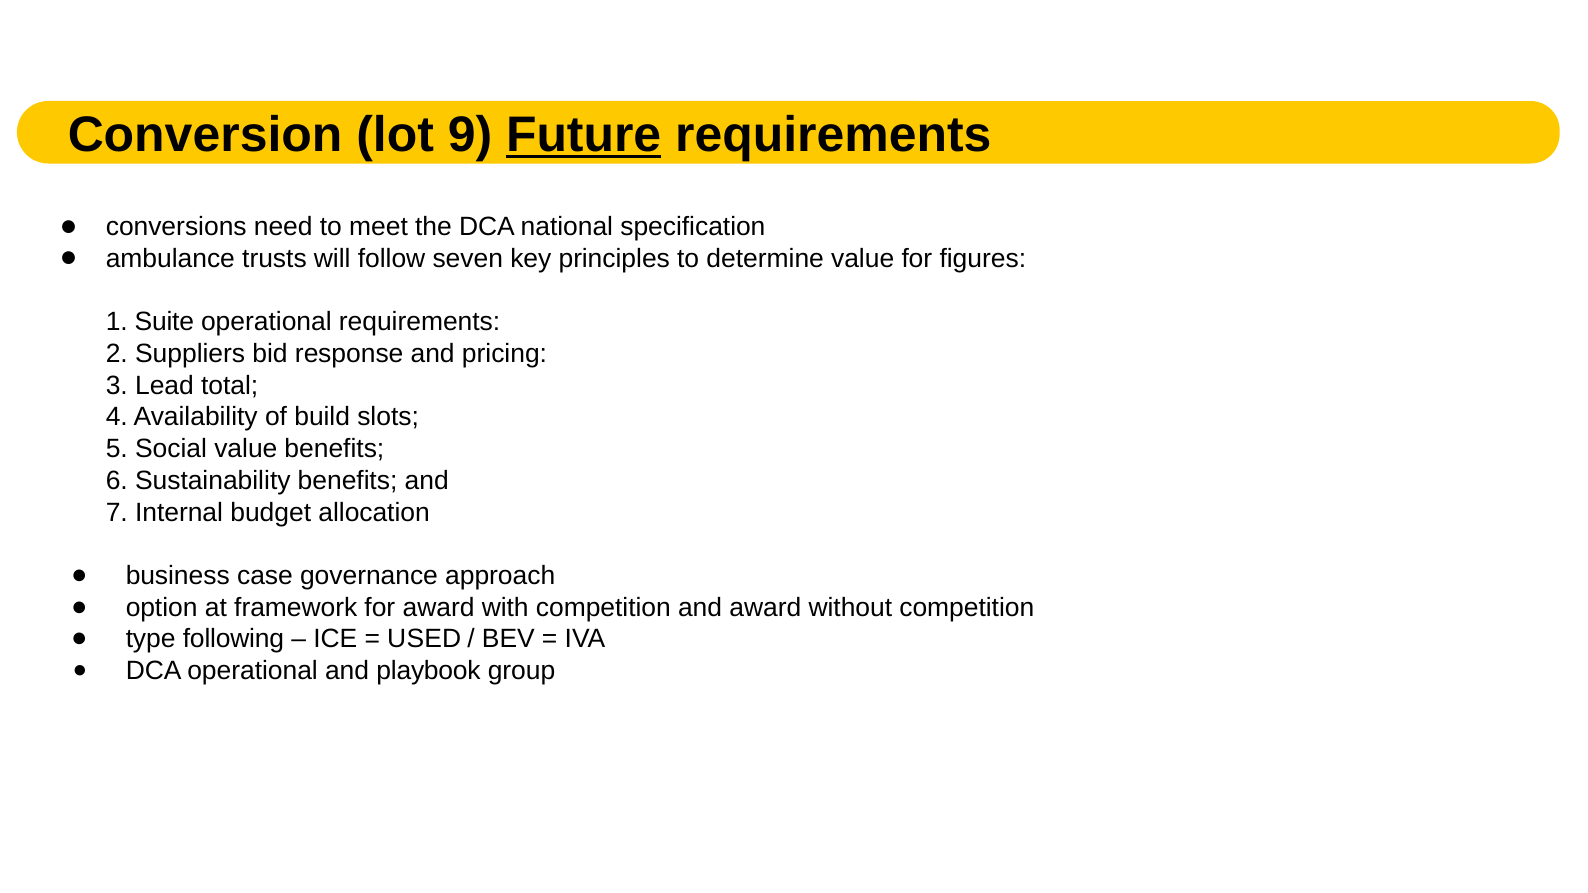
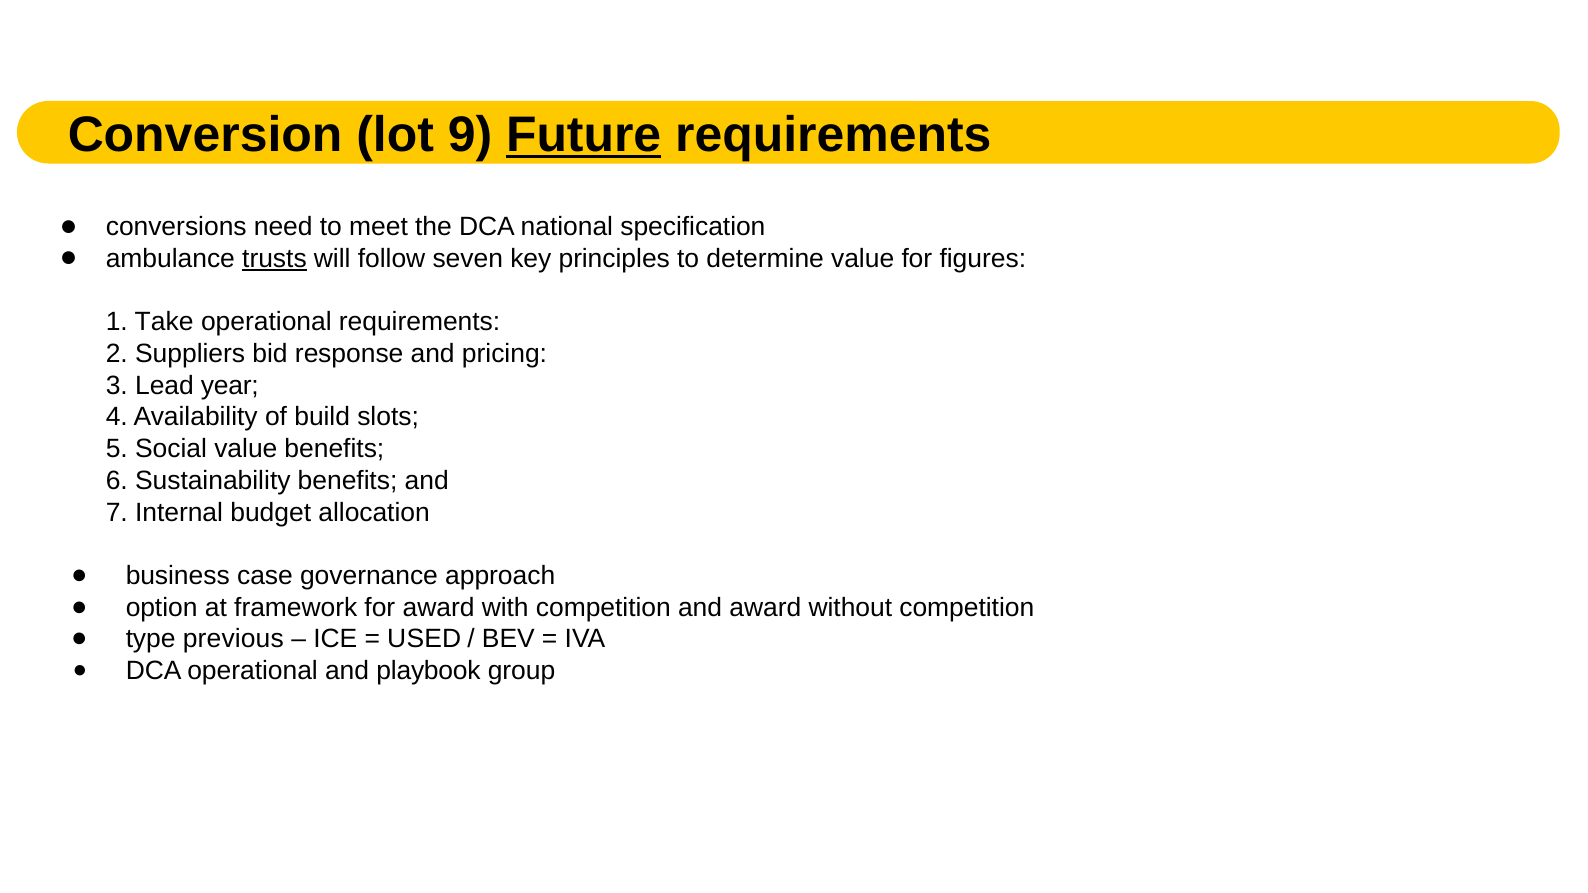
trusts underline: none -> present
Suite: Suite -> Take
total: total -> year
following: following -> previous
